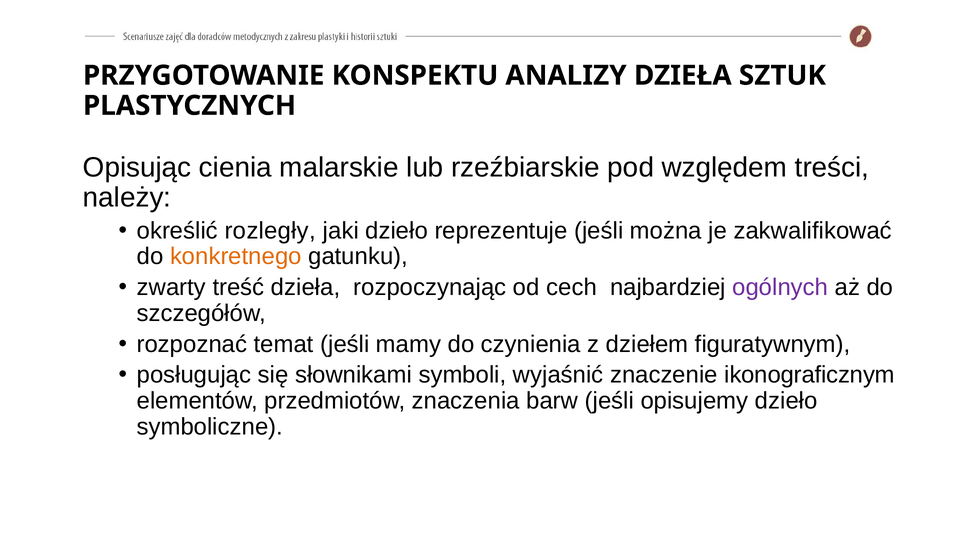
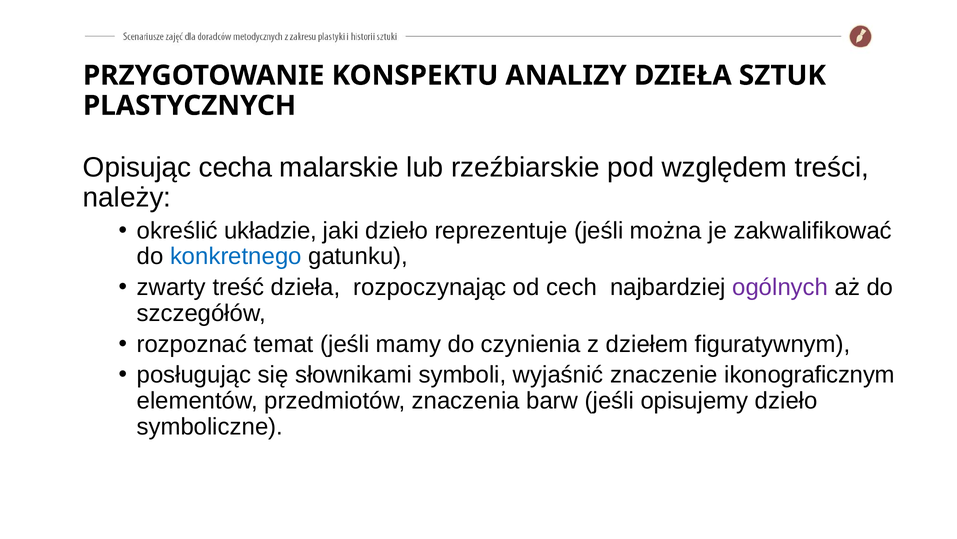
cienia: cienia -> cecha
rozległy: rozległy -> układzie
konkretnego colour: orange -> blue
